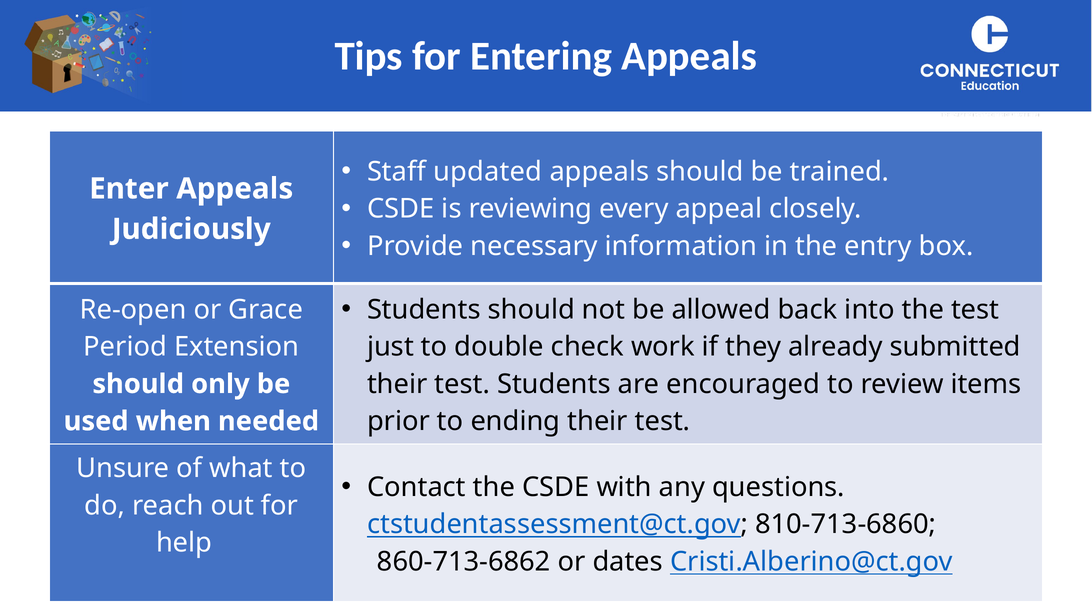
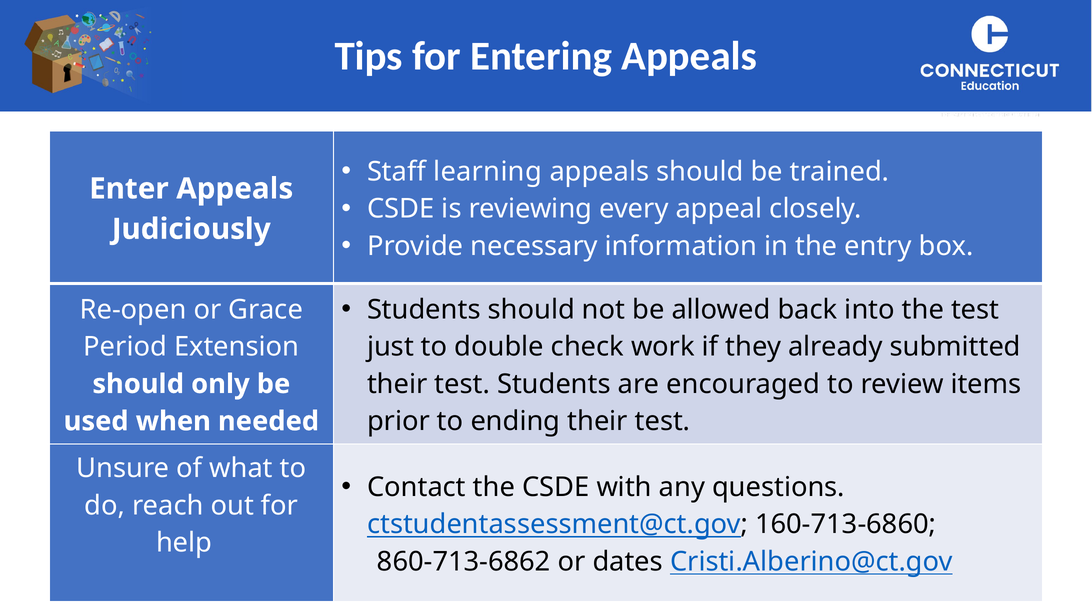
updated: updated -> learning
810-713-6860: 810-713-6860 -> 160-713-6860
